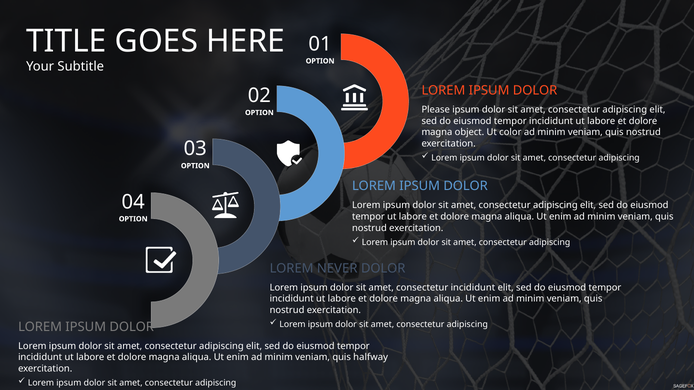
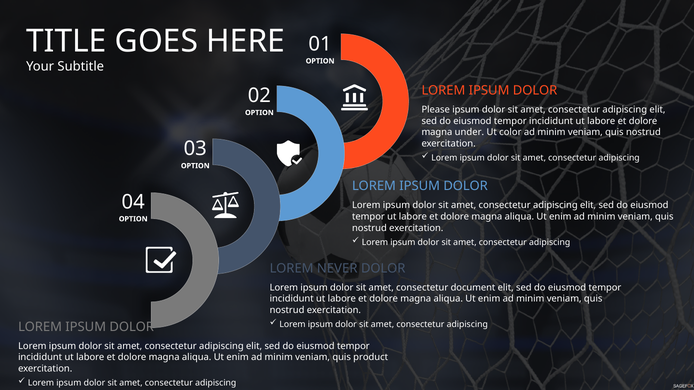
object: object -> under
consectetur incididunt: incididunt -> document
halfway: halfway -> product
